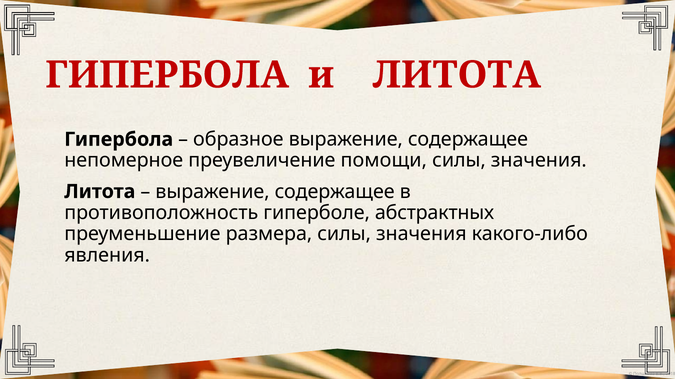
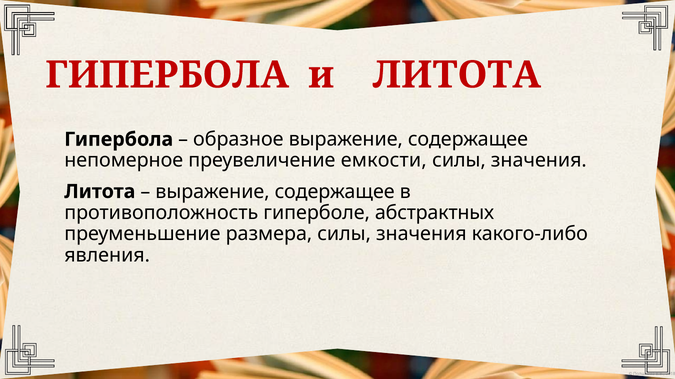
помощи: помощи -> емкости
